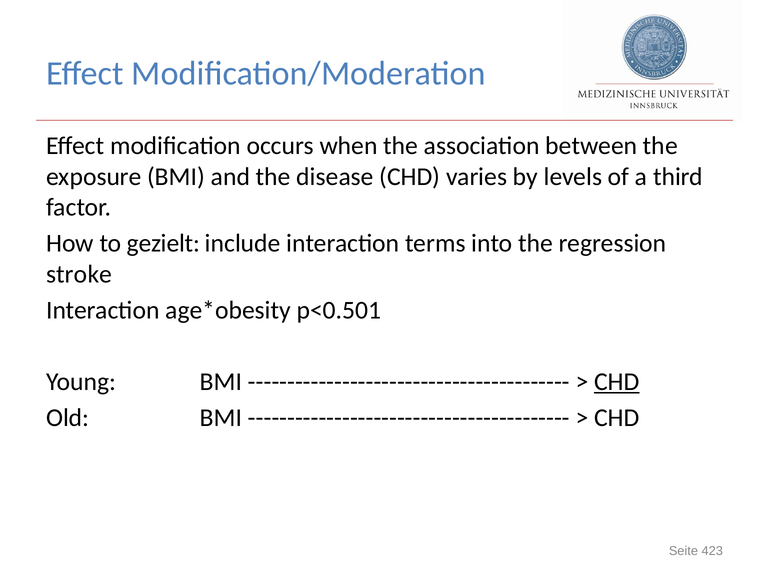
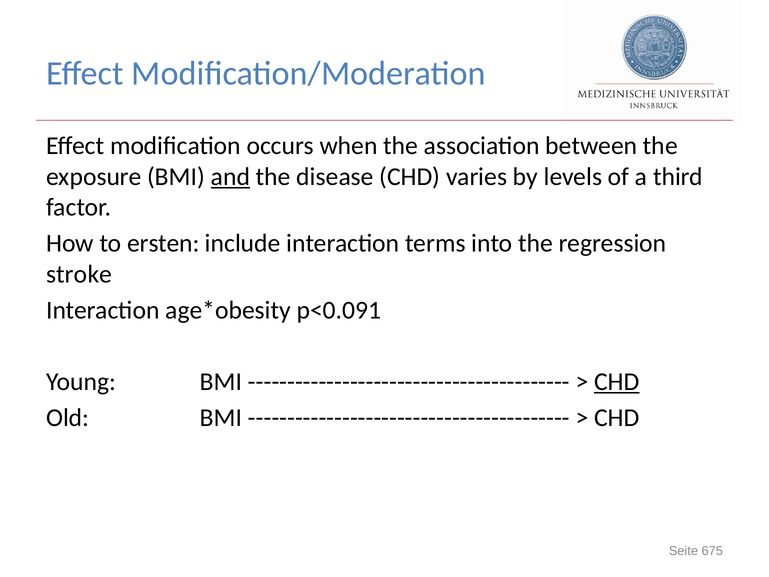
and underline: none -> present
gezielt: gezielt -> ersten
p<0.501: p<0.501 -> p<0.091
423: 423 -> 675
